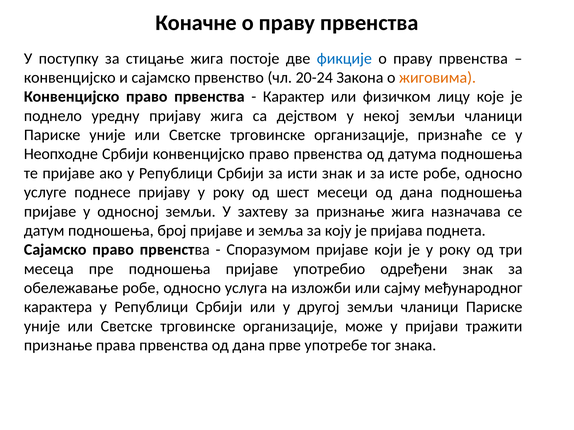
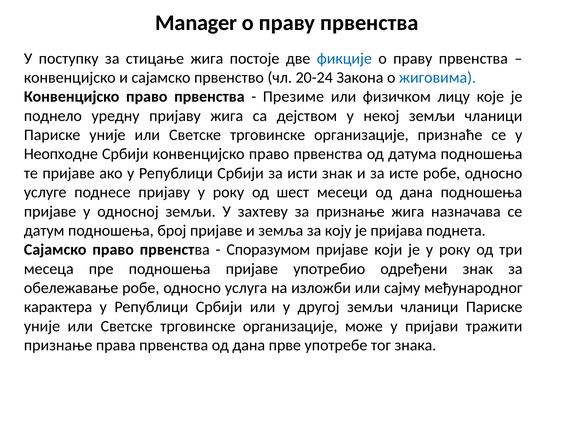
Коначне: Коначне -> Manager
жиговима colour: orange -> blue
Карактер: Карактер -> Презиме
